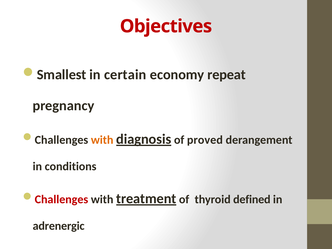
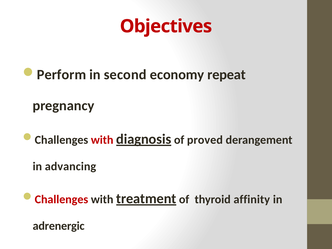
Smallest: Smallest -> Perform
certain: certain -> second
with at (102, 140) colour: orange -> red
conditions: conditions -> advancing
defined: defined -> affinity
